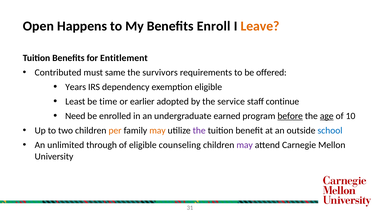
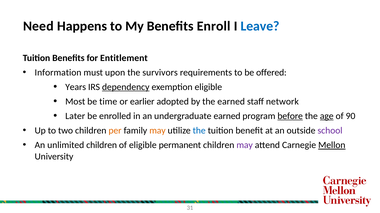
Open: Open -> Need
Leave colour: orange -> blue
Contributed: Contributed -> Information
same: same -> upon
dependency underline: none -> present
Least: Least -> Most
the service: service -> earned
continue: continue -> network
Need: Need -> Later
10: 10 -> 90
the at (199, 131) colour: purple -> blue
school colour: blue -> purple
unlimited through: through -> children
counseling: counseling -> permanent
Mellon underline: none -> present
